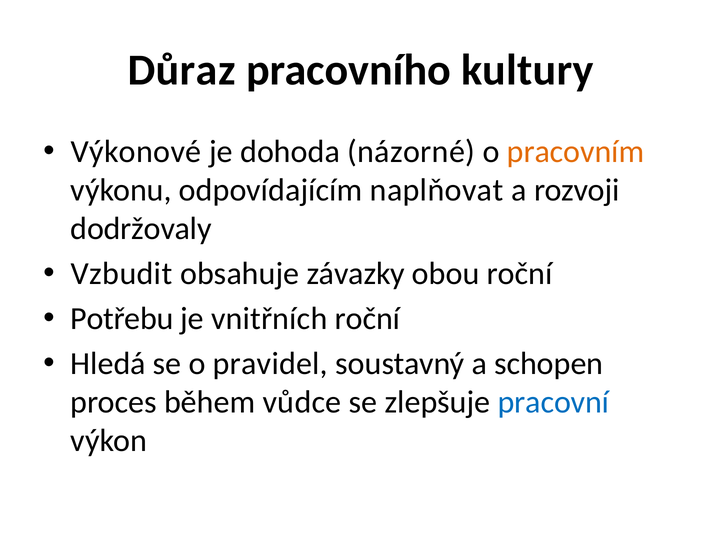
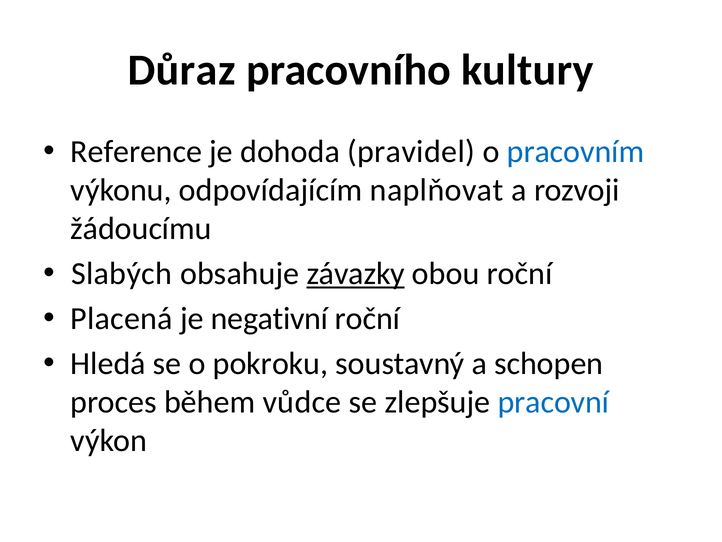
Výkonové: Výkonové -> Reference
názorné: názorné -> pravidel
pracovním colour: orange -> blue
dodržovaly: dodržovaly -> žádoucímu
Vzbudit: Vzbudit -> Slabých
závazky underline: none -> present
Potřebu: Potřebu -> Placená
vnitřních: vnitřních -> negativní
pravidel: pravidel -> pokroku
